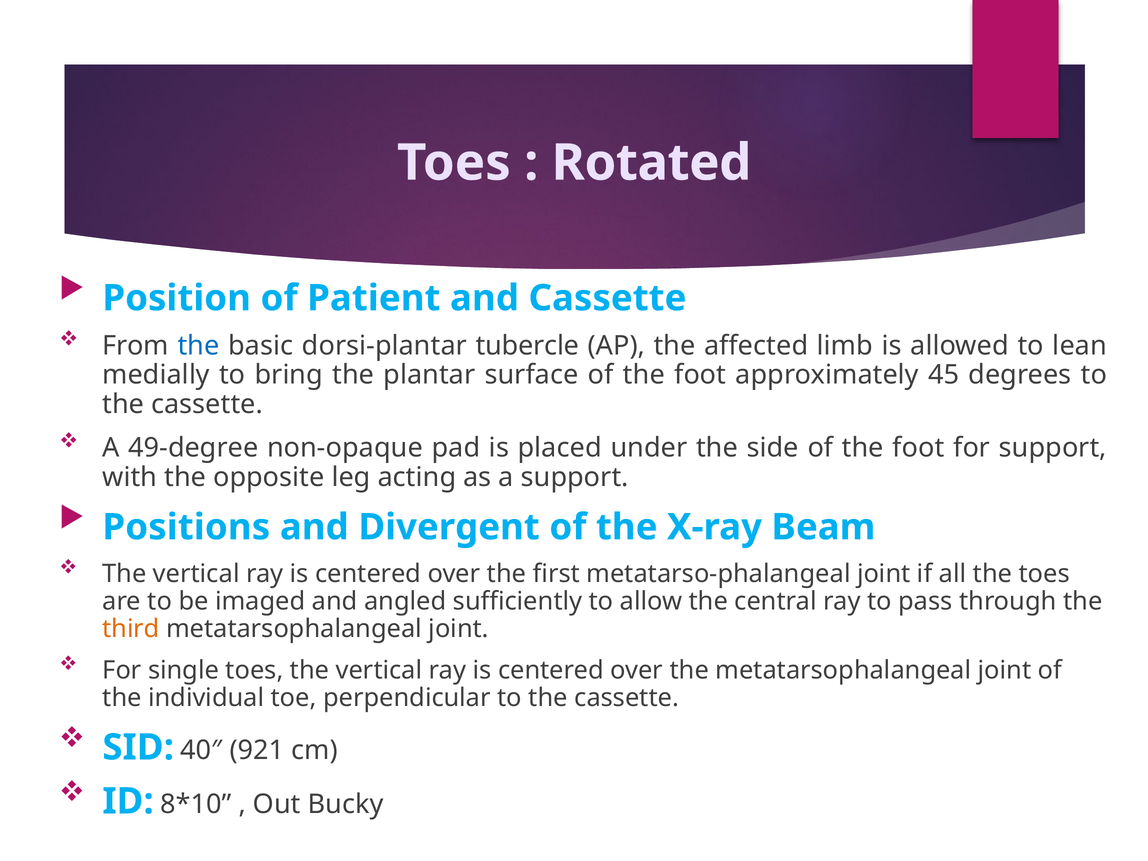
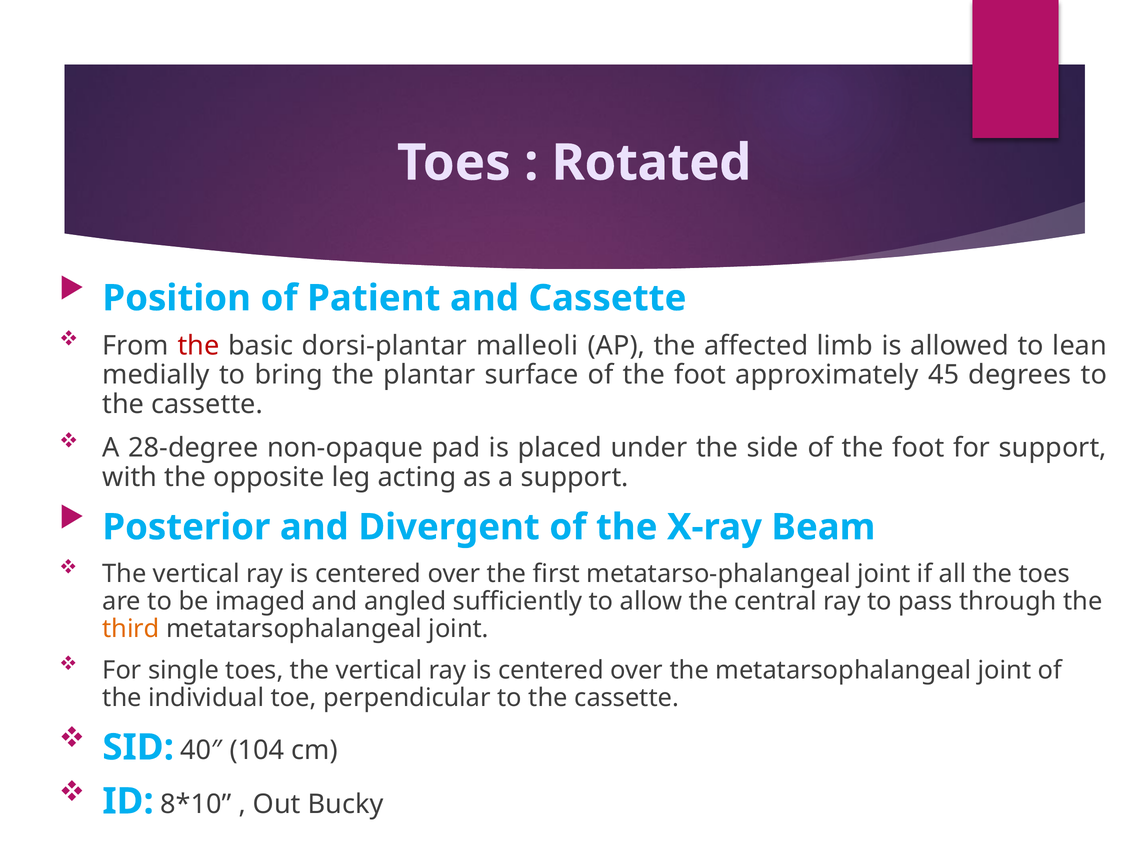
the at (199, 346) colour: blue -> red
tubercle: tubercle -> malleoli
49-degree: 49-degree -> 28-degree
Positions: Positions -> Posterior
921: 921 -> 104
